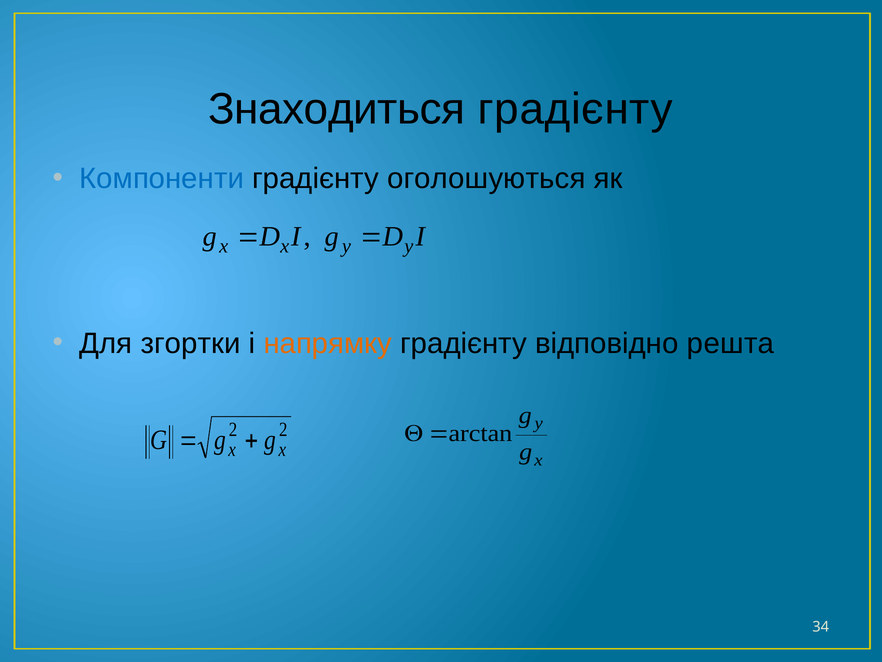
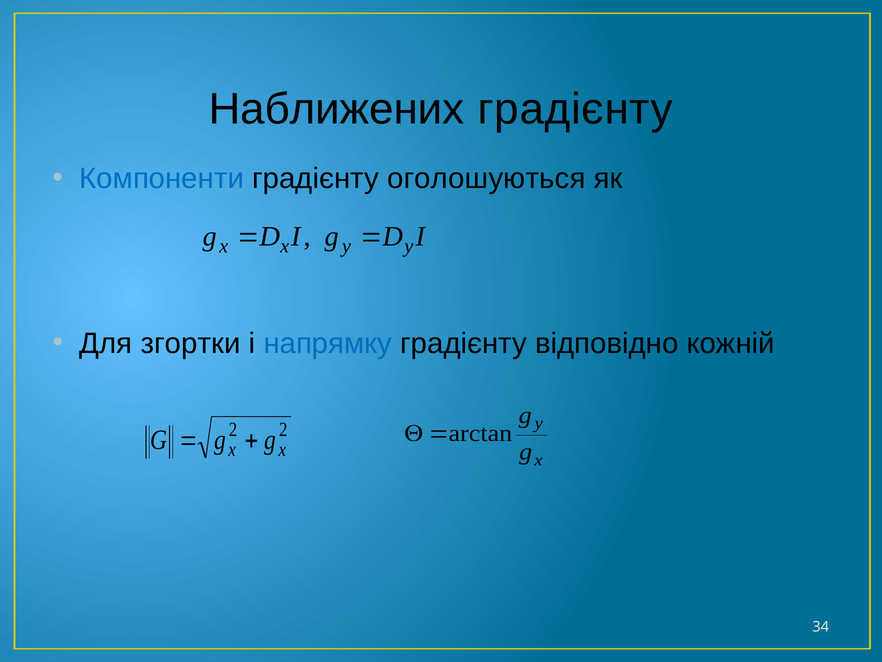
Знаходиться: Знаходиться -> Наближених
напрямку colour: orange -> blue
решта: решта -> кожній
